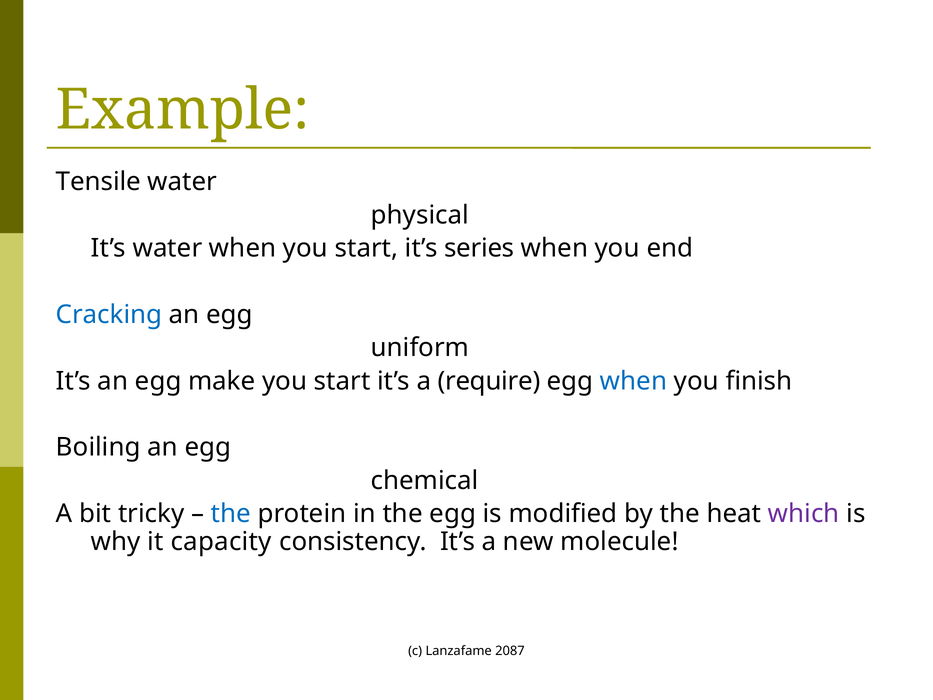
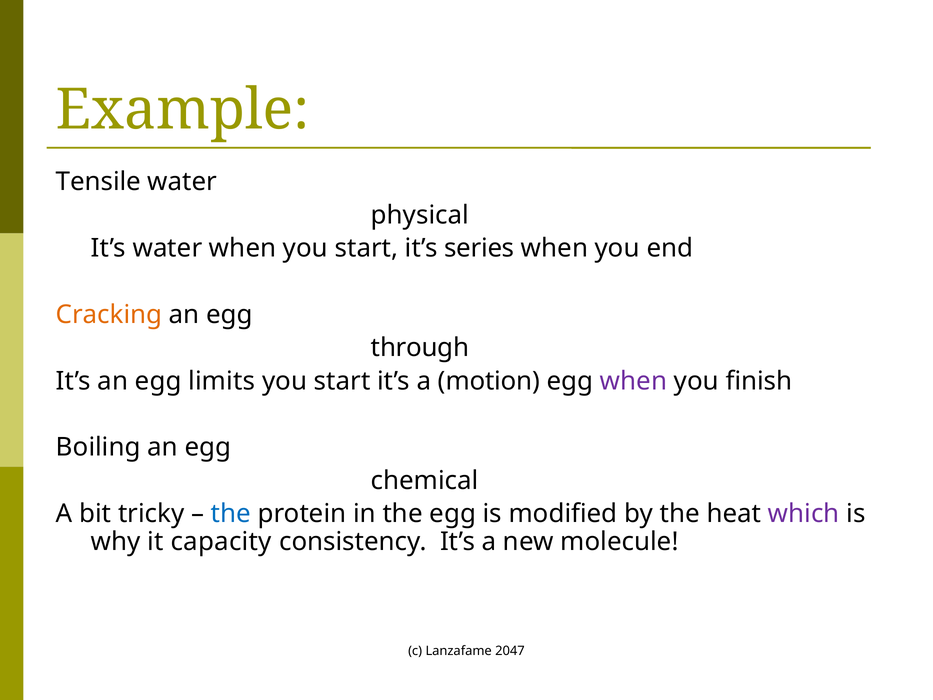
Cracking colour: blue -> orange
uniform: uniform -> through
make: make -> limits
require: require -> motion
when at (633, 381) colour: blue -> purple
2087: 2087 -> 2047
